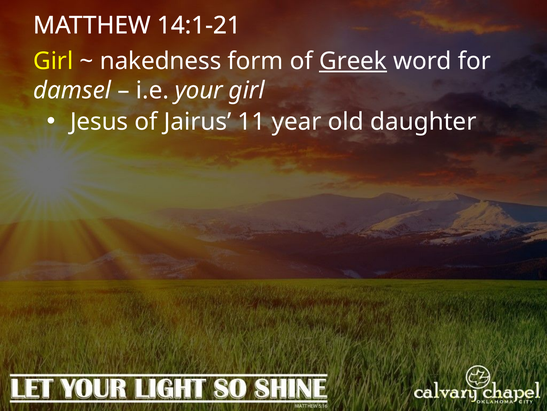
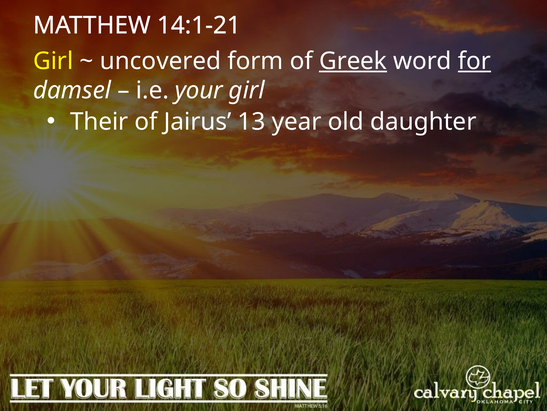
nakedness: nakedness -> uncovered
for underline: none -> present
Jesus: Jesus -> Their
11: 11 -> 13
